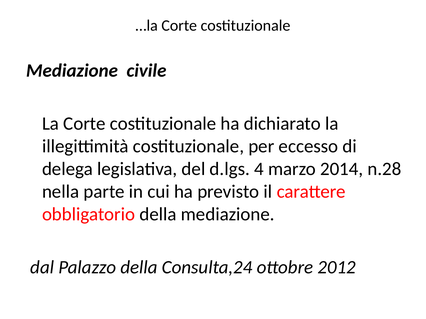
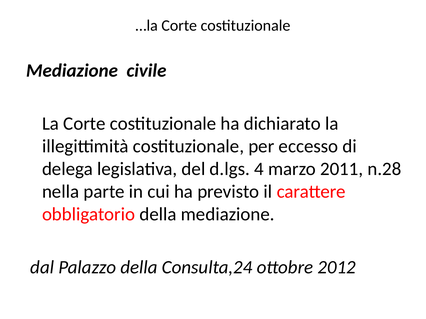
2014: 2014 -> 2011
